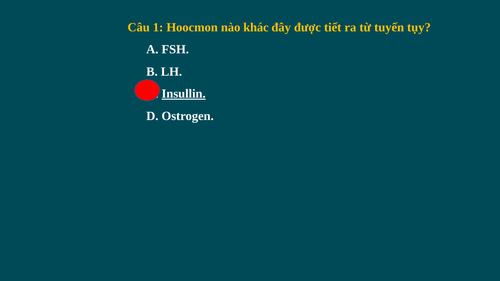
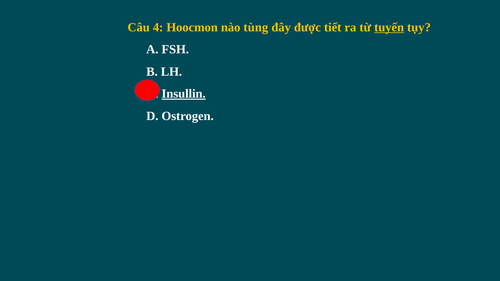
1: 1 -> 4
khác: khác -> tùng
tuyến underline: none -> present
